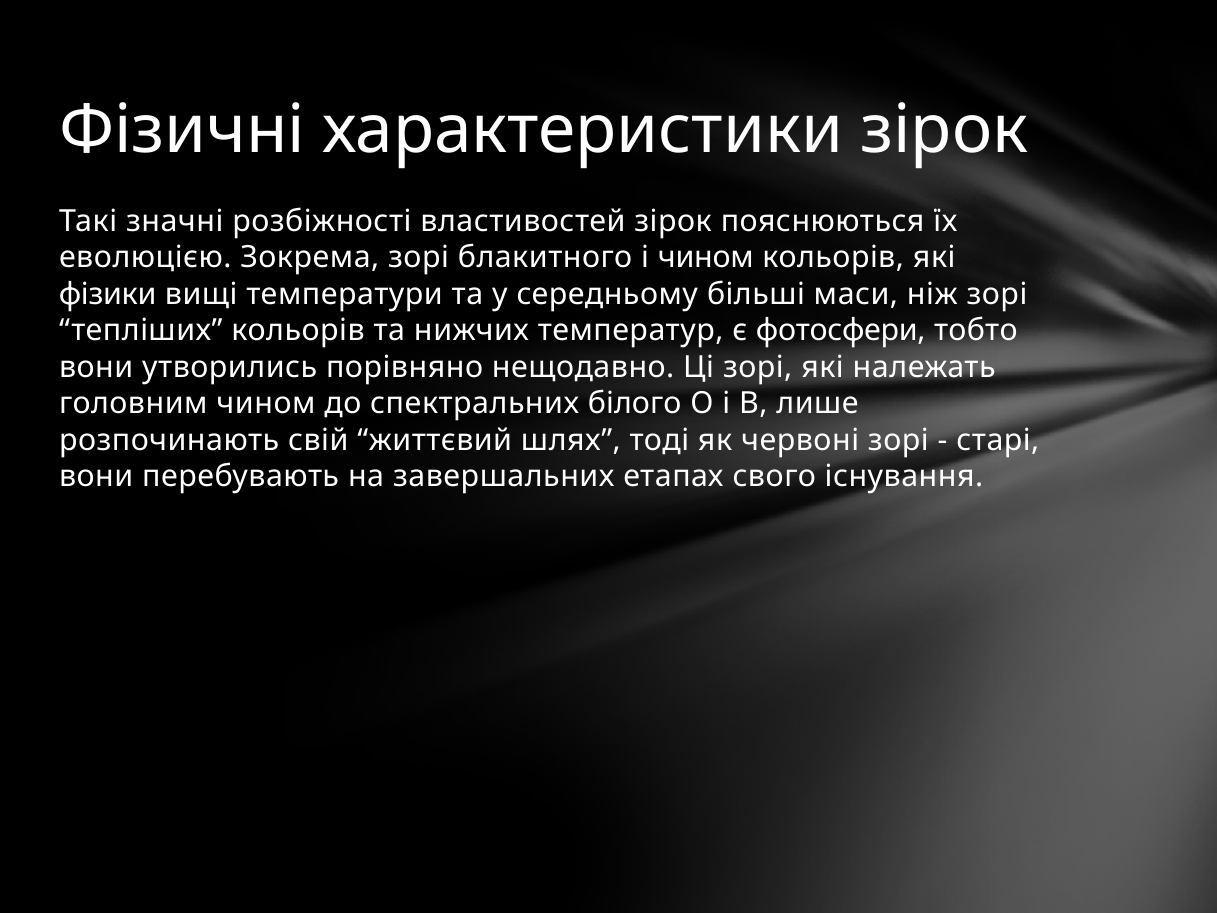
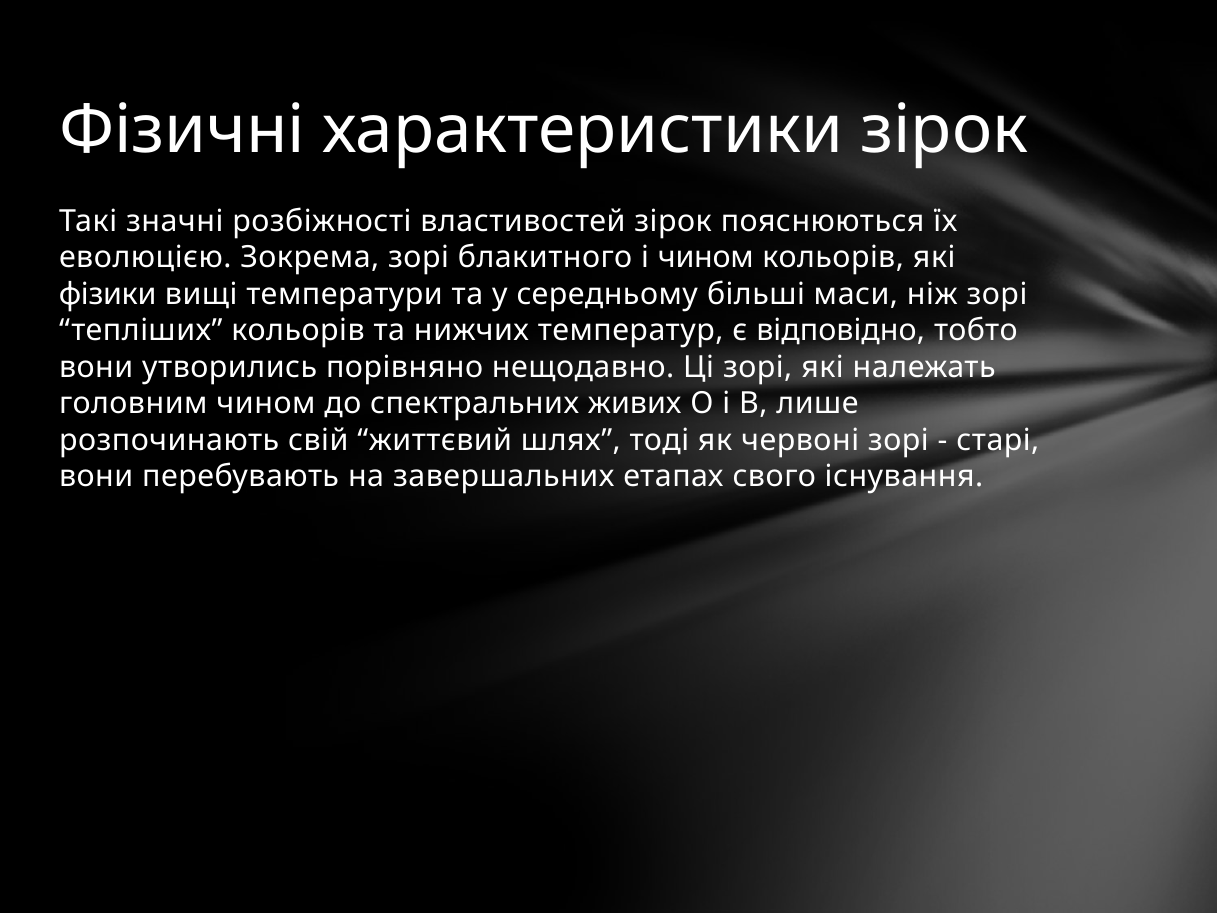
фотосфери: фотосфери -> відповідно
білого: білого -> живих
